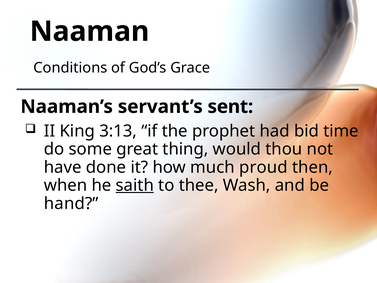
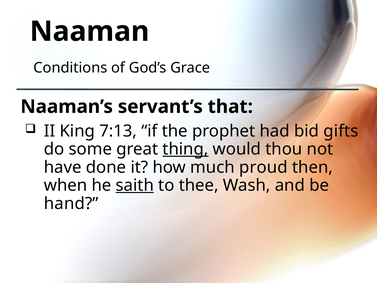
sent: sent -> that
3:13: 3:13 -> 7:13
time: time -> gifts
thing underline: none -> present
